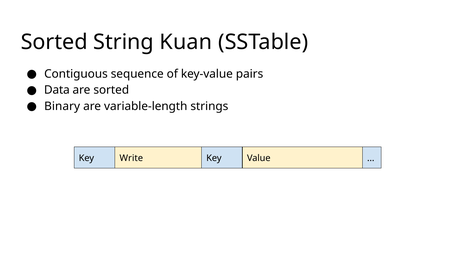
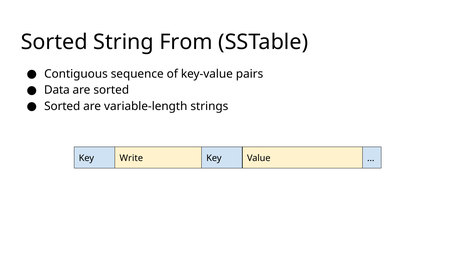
Kuan: Kuan -> From
Binary at (62, 106): Binary -> Sorted
